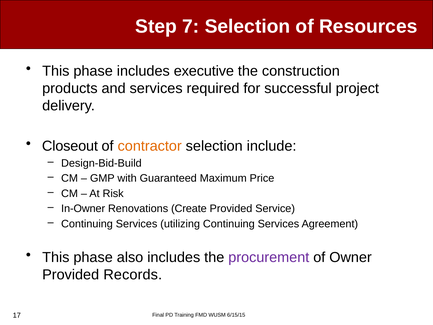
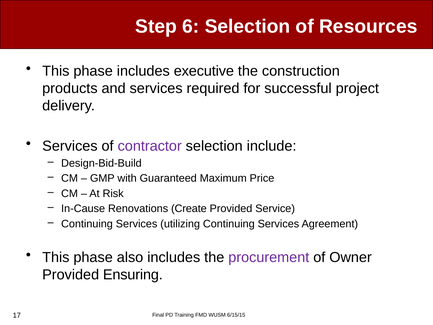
7: 7 -> 6
Closeout at (70, 146): Closeout -> Services
contractor colour: orange -> purple
In-Owner: In-Owner -> In-Cause
Records: Records -> Ensuring
